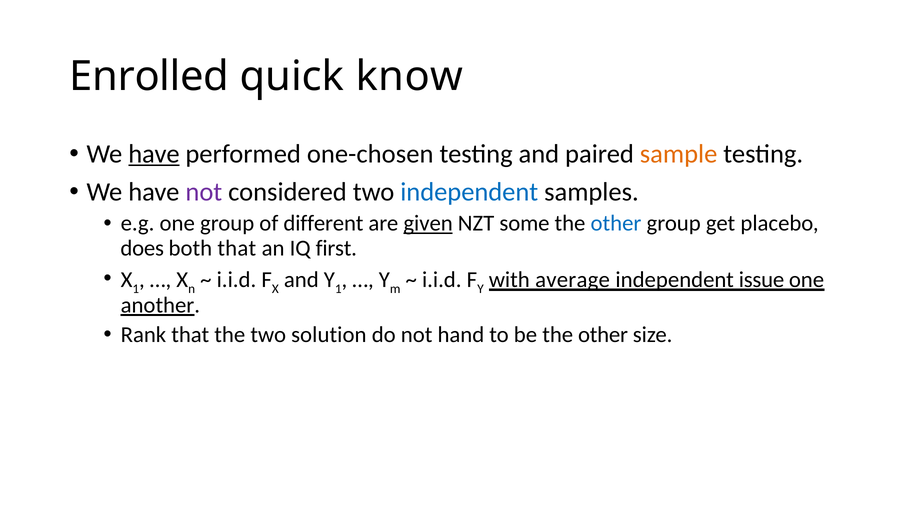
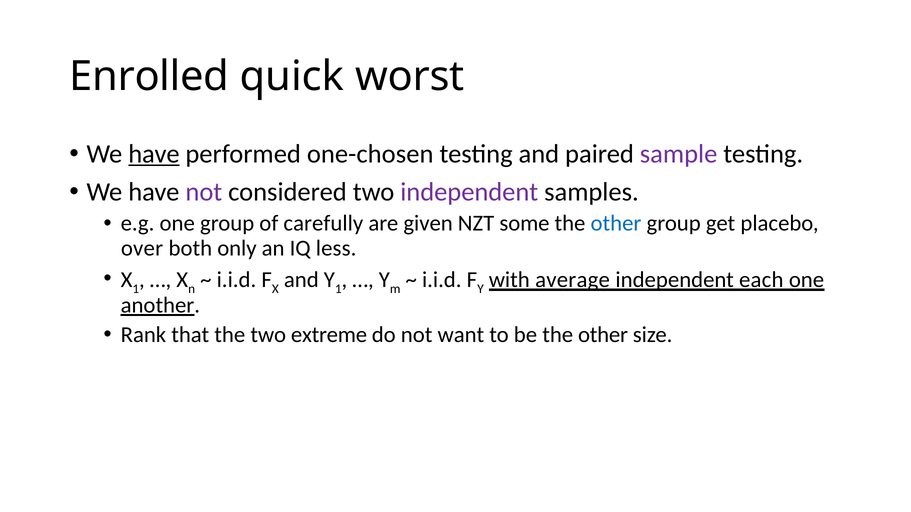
know: know -> worst
sample colour: orange -> purple
independent at (469, 192) colour: blue -> purple
different: different -> carefully
given underline: present -> none
does: does -> over
both that: that -> only
first: first -> less
issue: issue -> each
solution: solution -> extreme
hand: hand -> want
